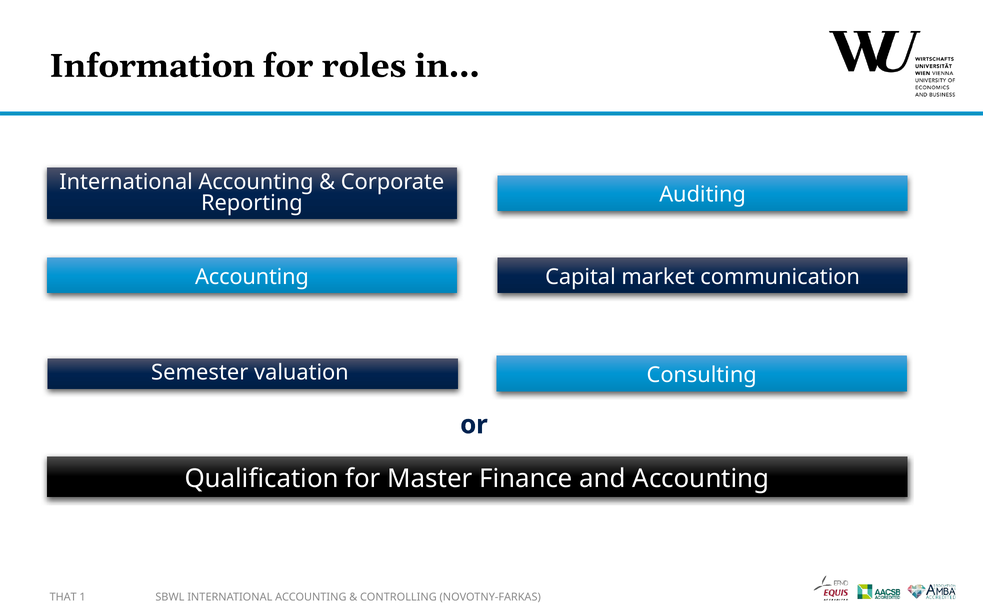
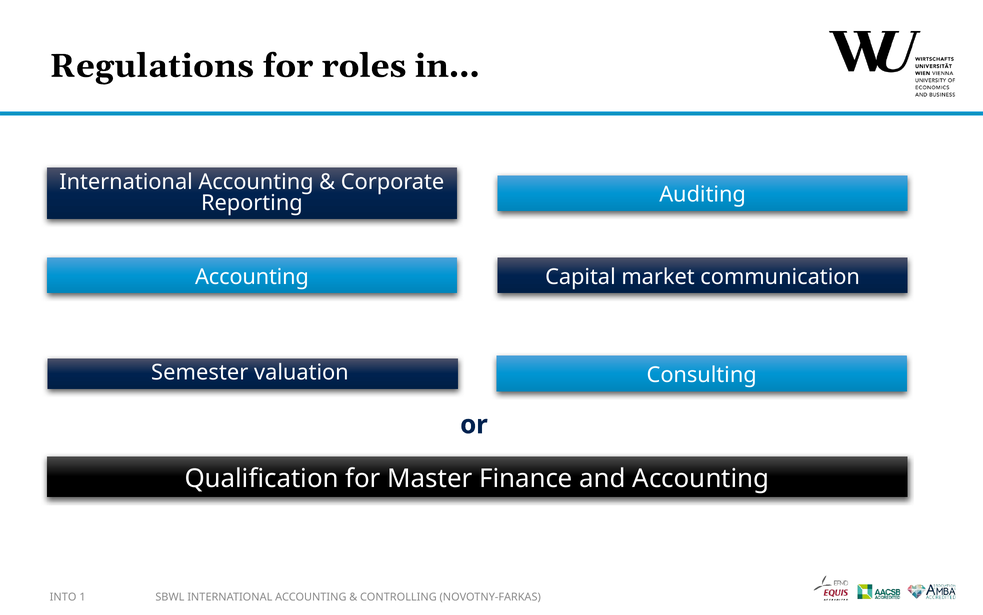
Information: Information -> Regulations
THAT: THAT -> INTO
